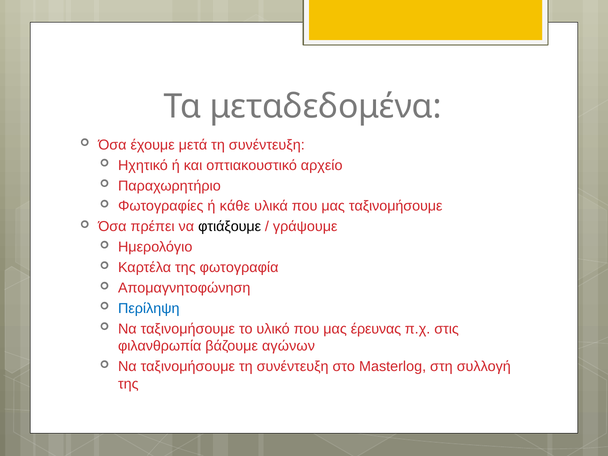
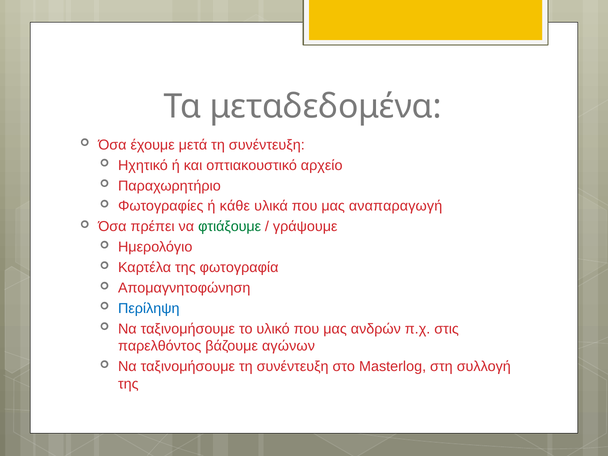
μας ταξινομήσουμε: ταξινομήσουμε -> αναπαραγωγή
φτιάξουμε colour: black -> green
έρευνας: έρευνας -> ανδρών
φιλανθρωπία: φιλανθρωπία -> παρελθόντος
